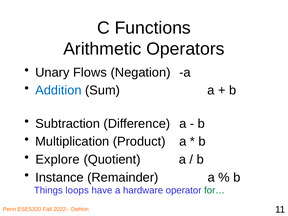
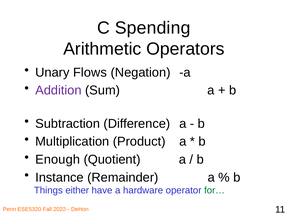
Functions: Functions -> Spending
Addition colour: blue -> purple
Explore: Explore -> Enough
loops: loops -> either
